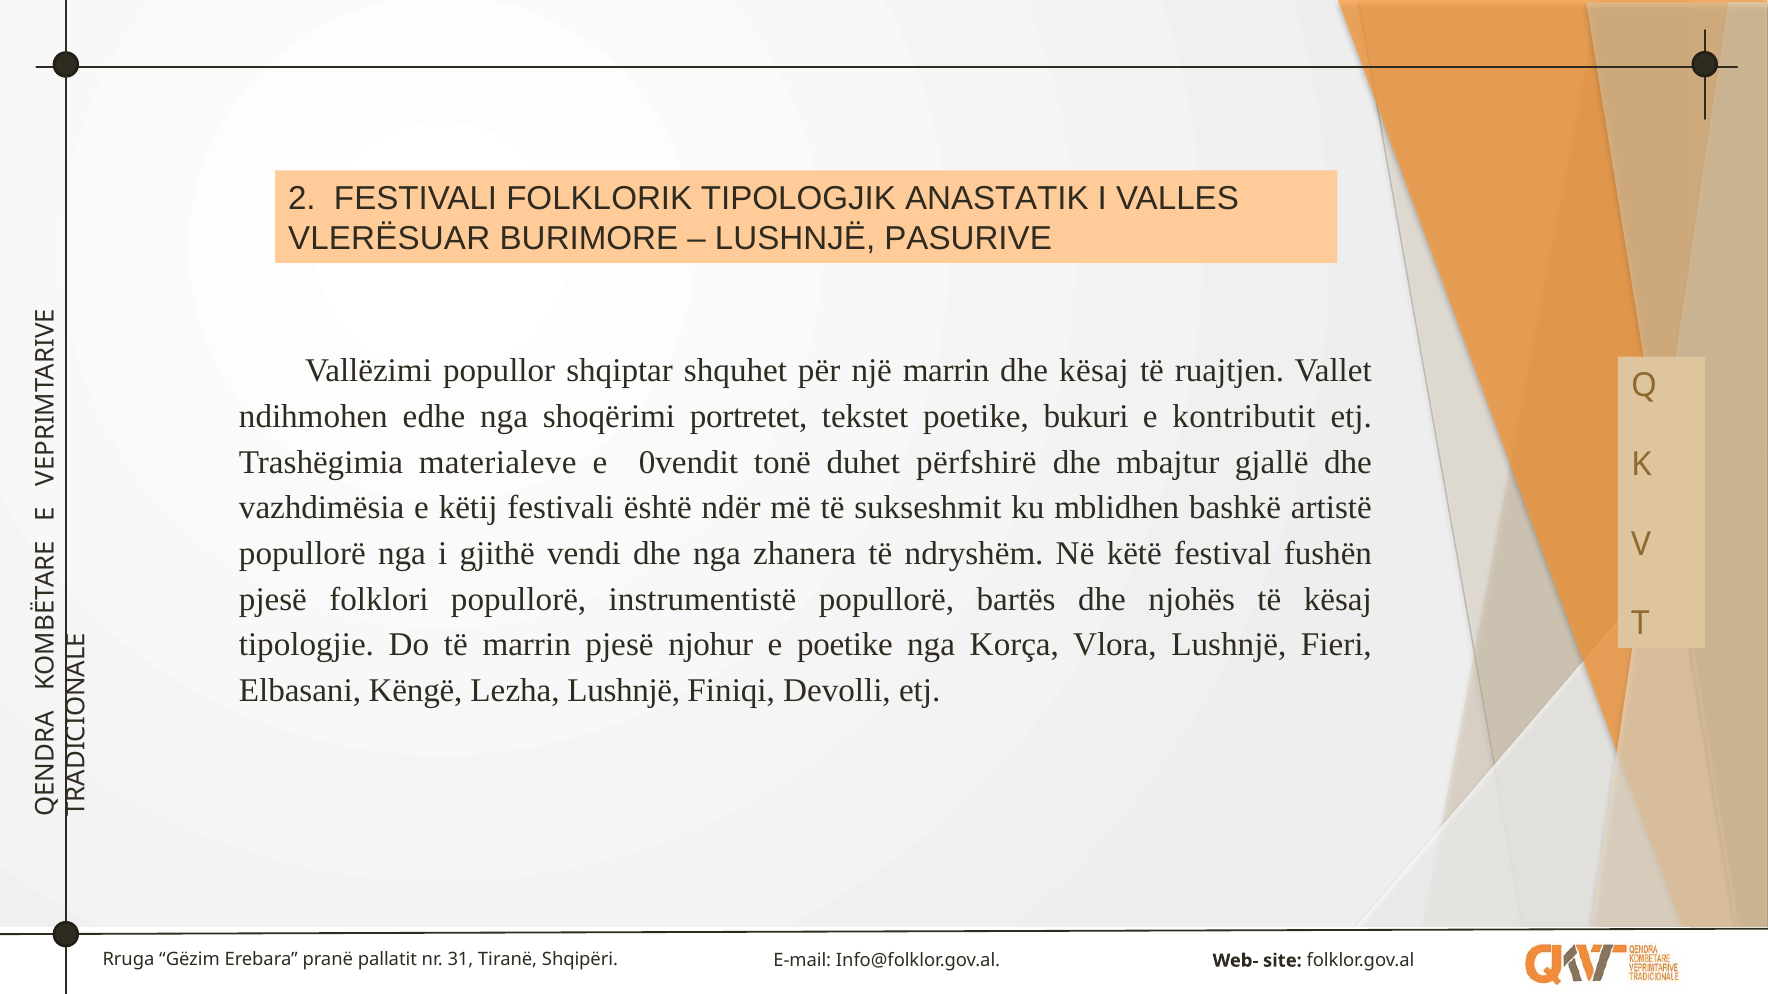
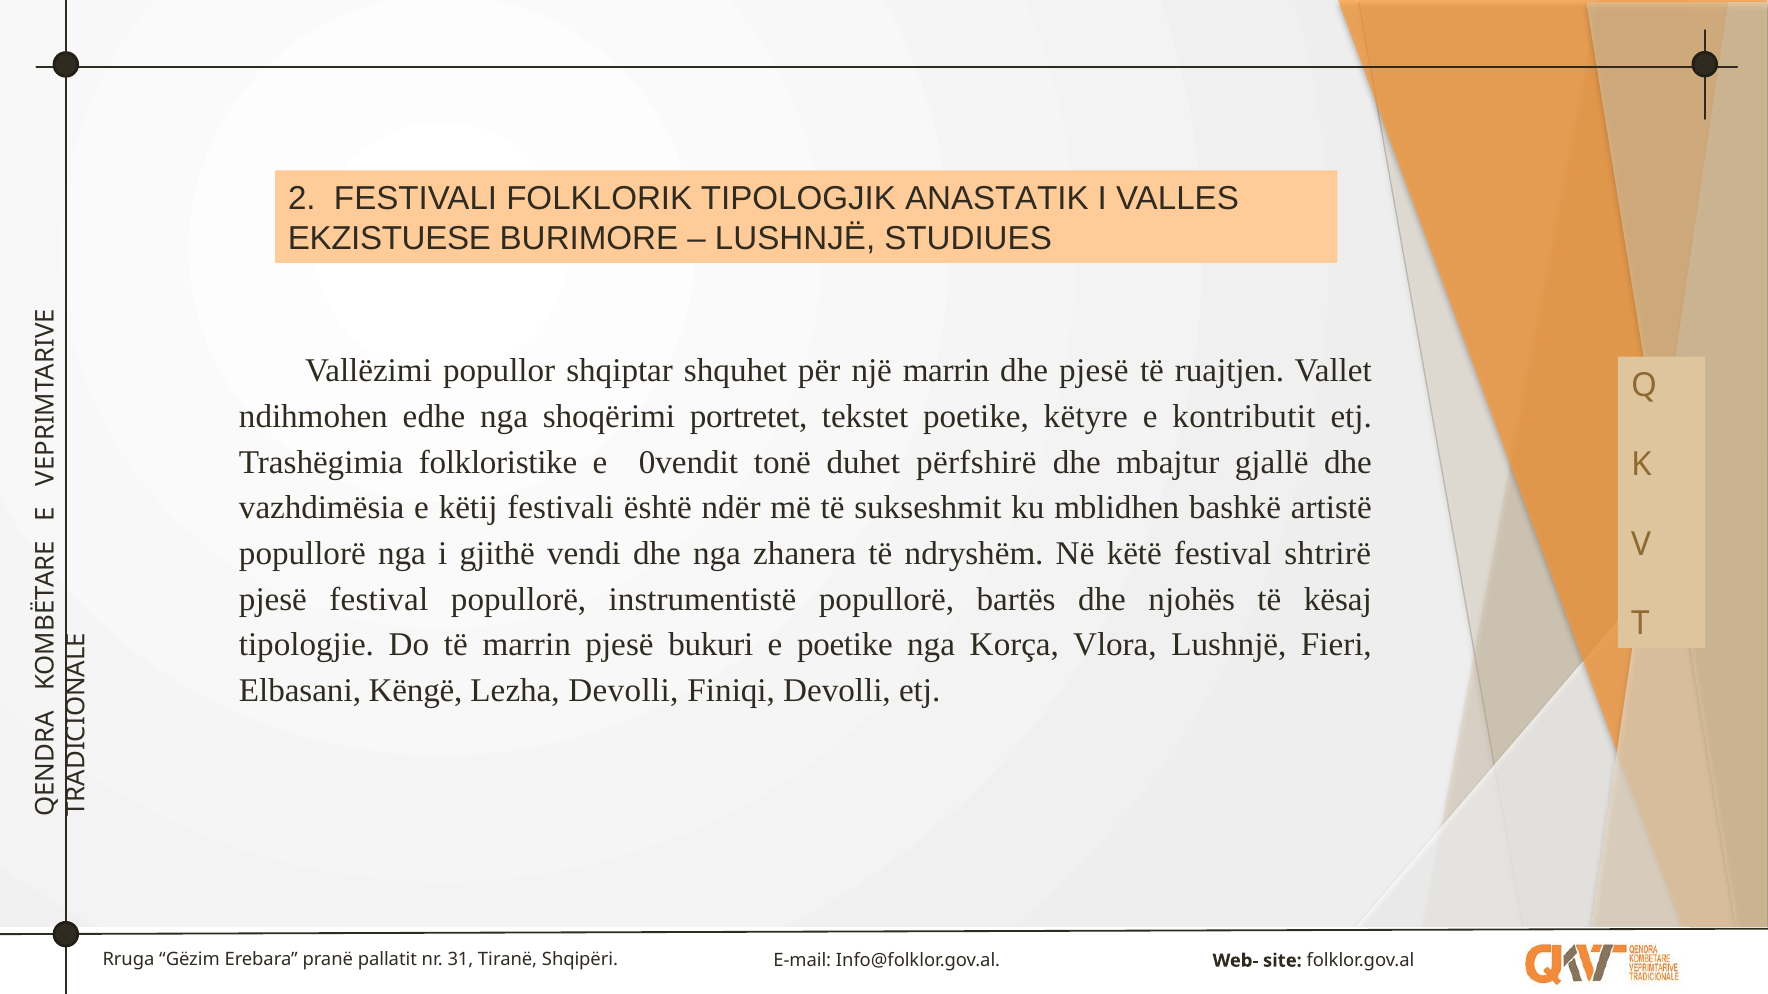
VLERËSUAR: VLERËSUAR -> EKZISTUESE
PASURIVE: PASURIVE -> STUDIUES
dhe kësaj: kësaj -> pjesë
bukuri: bukuri -> këtyre
materialeve: materialeve -> folkloristike
fushën: fushën -> shtrirë
pjesë folklori: folklori -> festival
njohur: njohur -> bukuri
Lezha Lushnjë: Lushnjë -> Devolli
